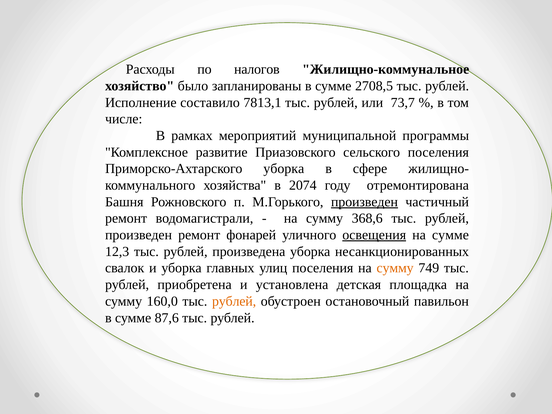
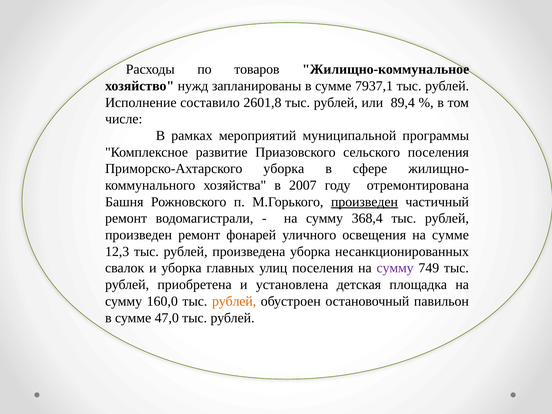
налогов: налогов -> товаров
было: было -> нужд
2708,5: 2708,5 -> 7937,1
7813,1: 7813,1 -> 2601,8
73,7: 73,7 -> 89,4
2074: 2074 -> 2007
368,6: 368,6 -> 368,4
освещения underline: present -> none
сумму at (395, 268) colour: orange -> purple
87,6: 87,6 -> 47,0
